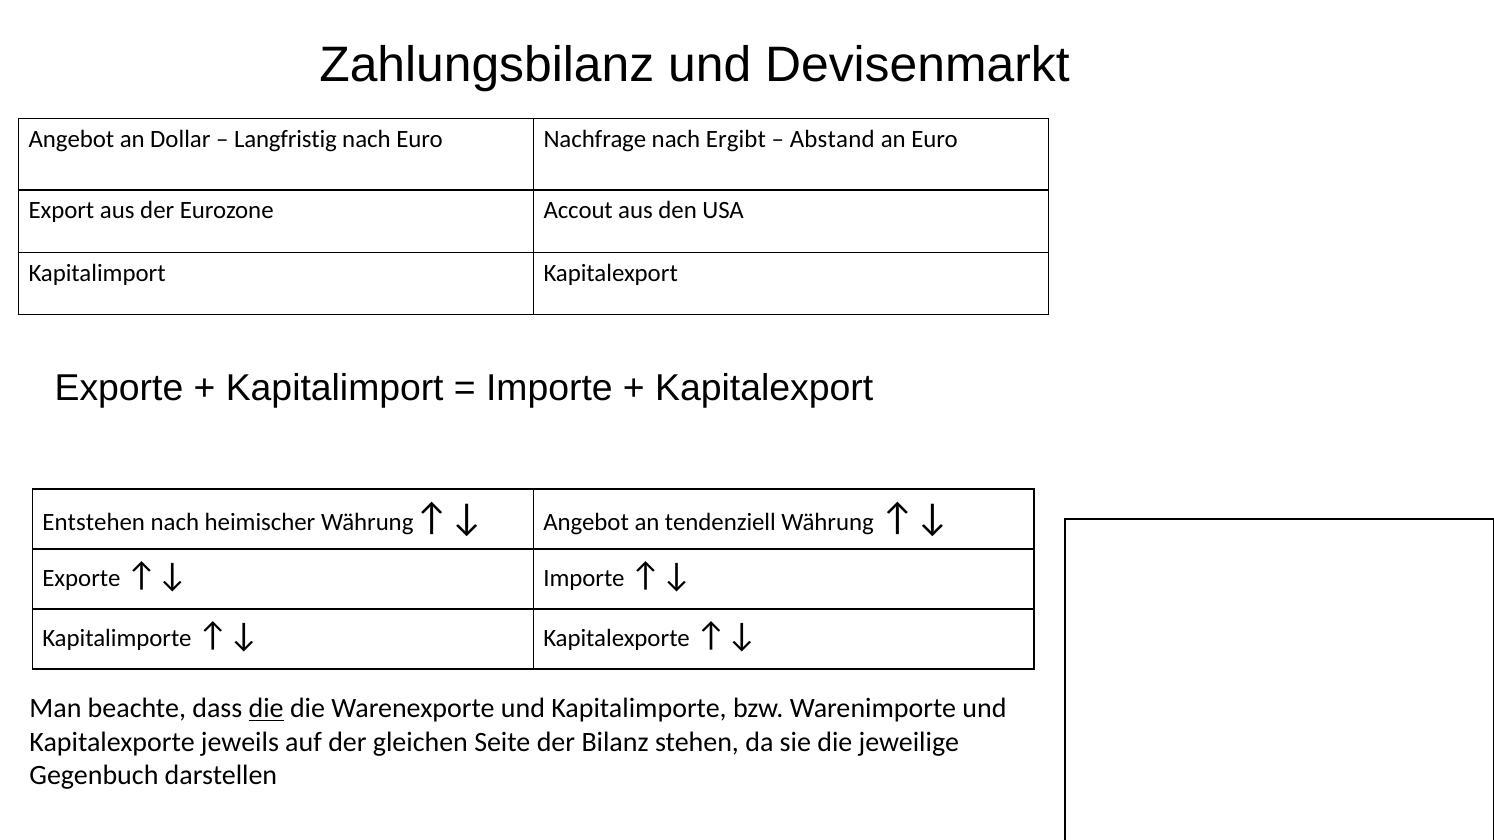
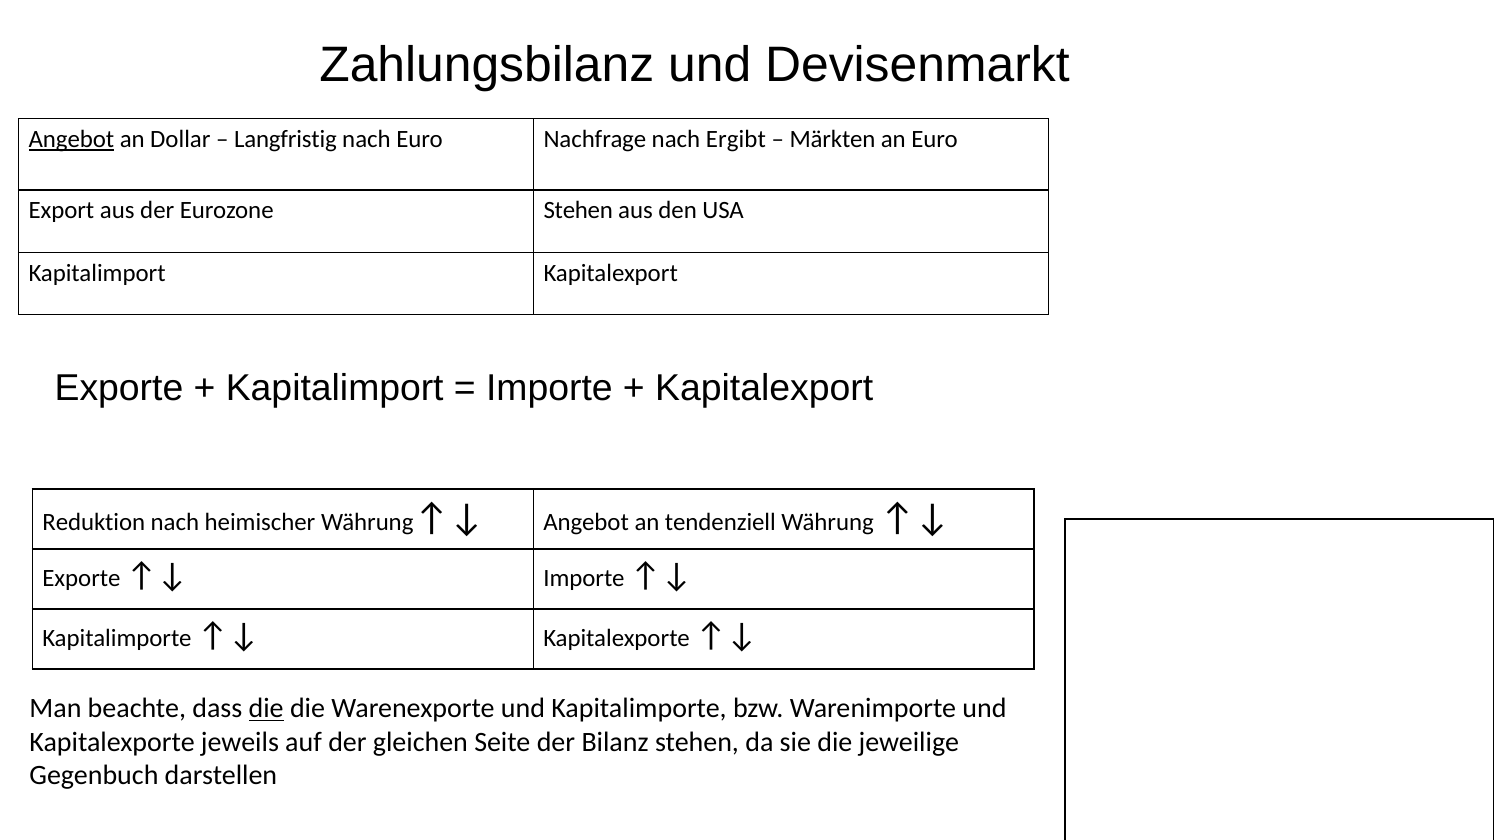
Angebot at (71, 139) underline: none -> present
Abstand: Abstand -> Märkten
Eurozone Accout: Accout -> Stehen
Entstehen: Entstehen -> Reduktion
